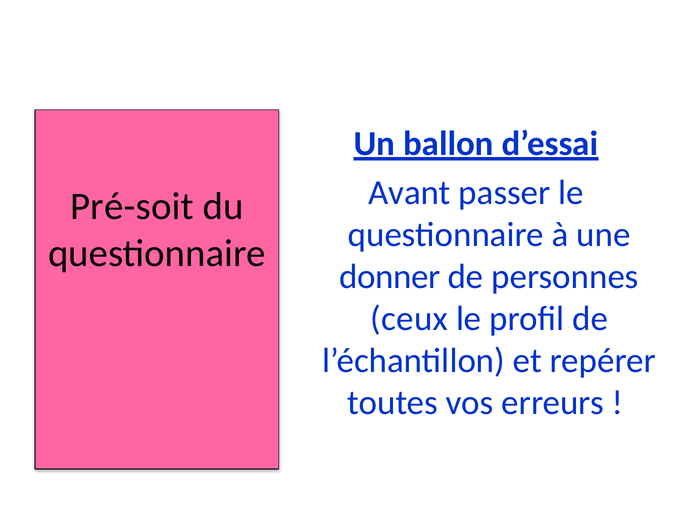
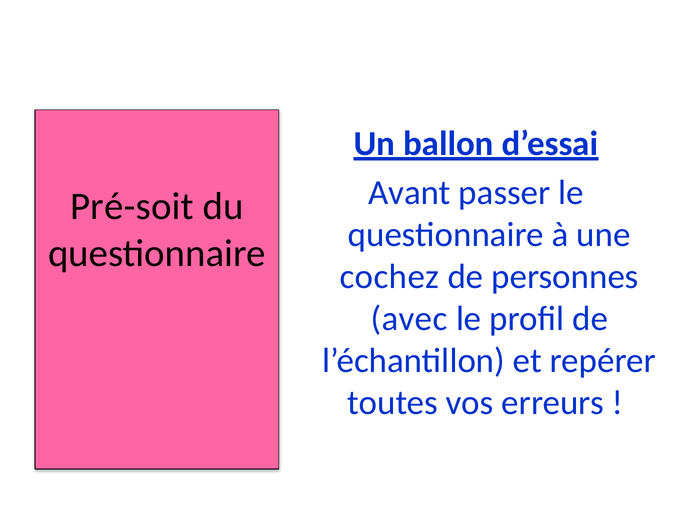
donner: donner -> cochez
ceux: ceux -> avec
